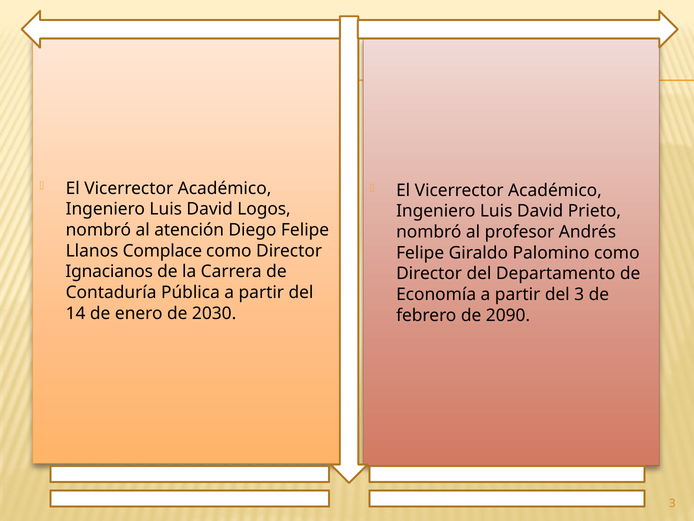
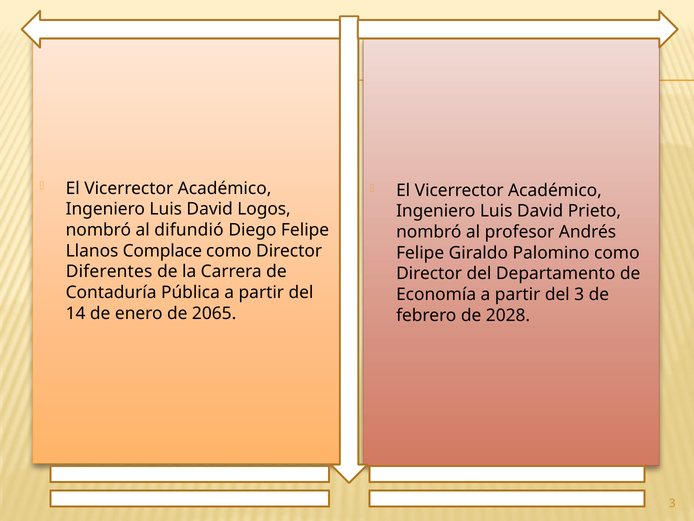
atención: atención -> difundió
Ignacianos: Ignacianos -> Diferentes
2030: 2030 -> 2065
2090: 2090 -> 2028
